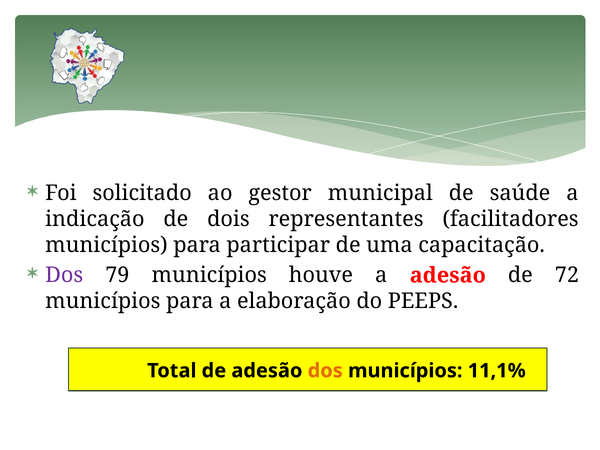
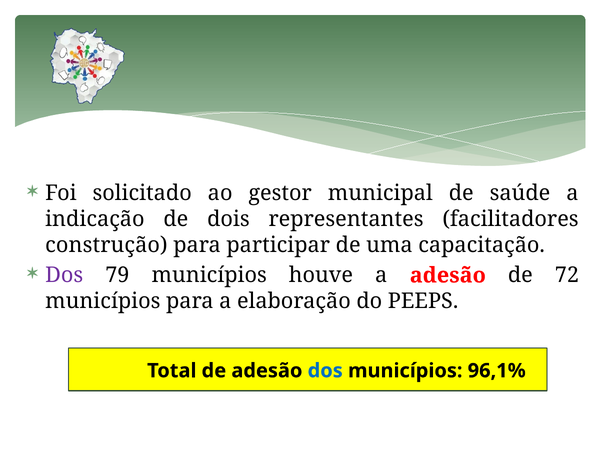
municípios at (106, 245): municípios -> construção
dos at (325, 371) colour: orange -> blue
11,1%: 11,1% -> 96,1%
